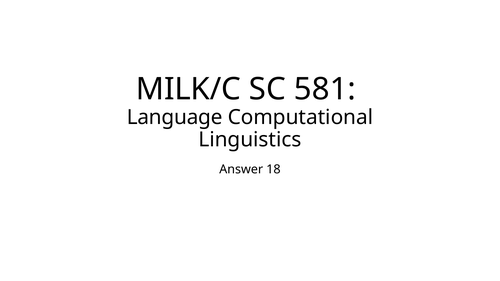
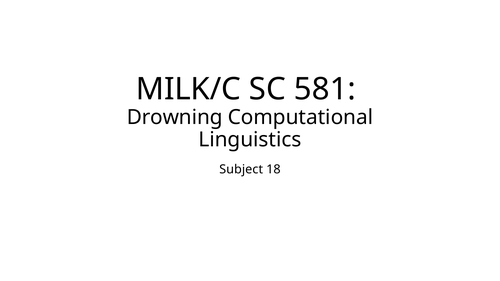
Language: Language -> Drowning
Answer: Answer -> Subject
